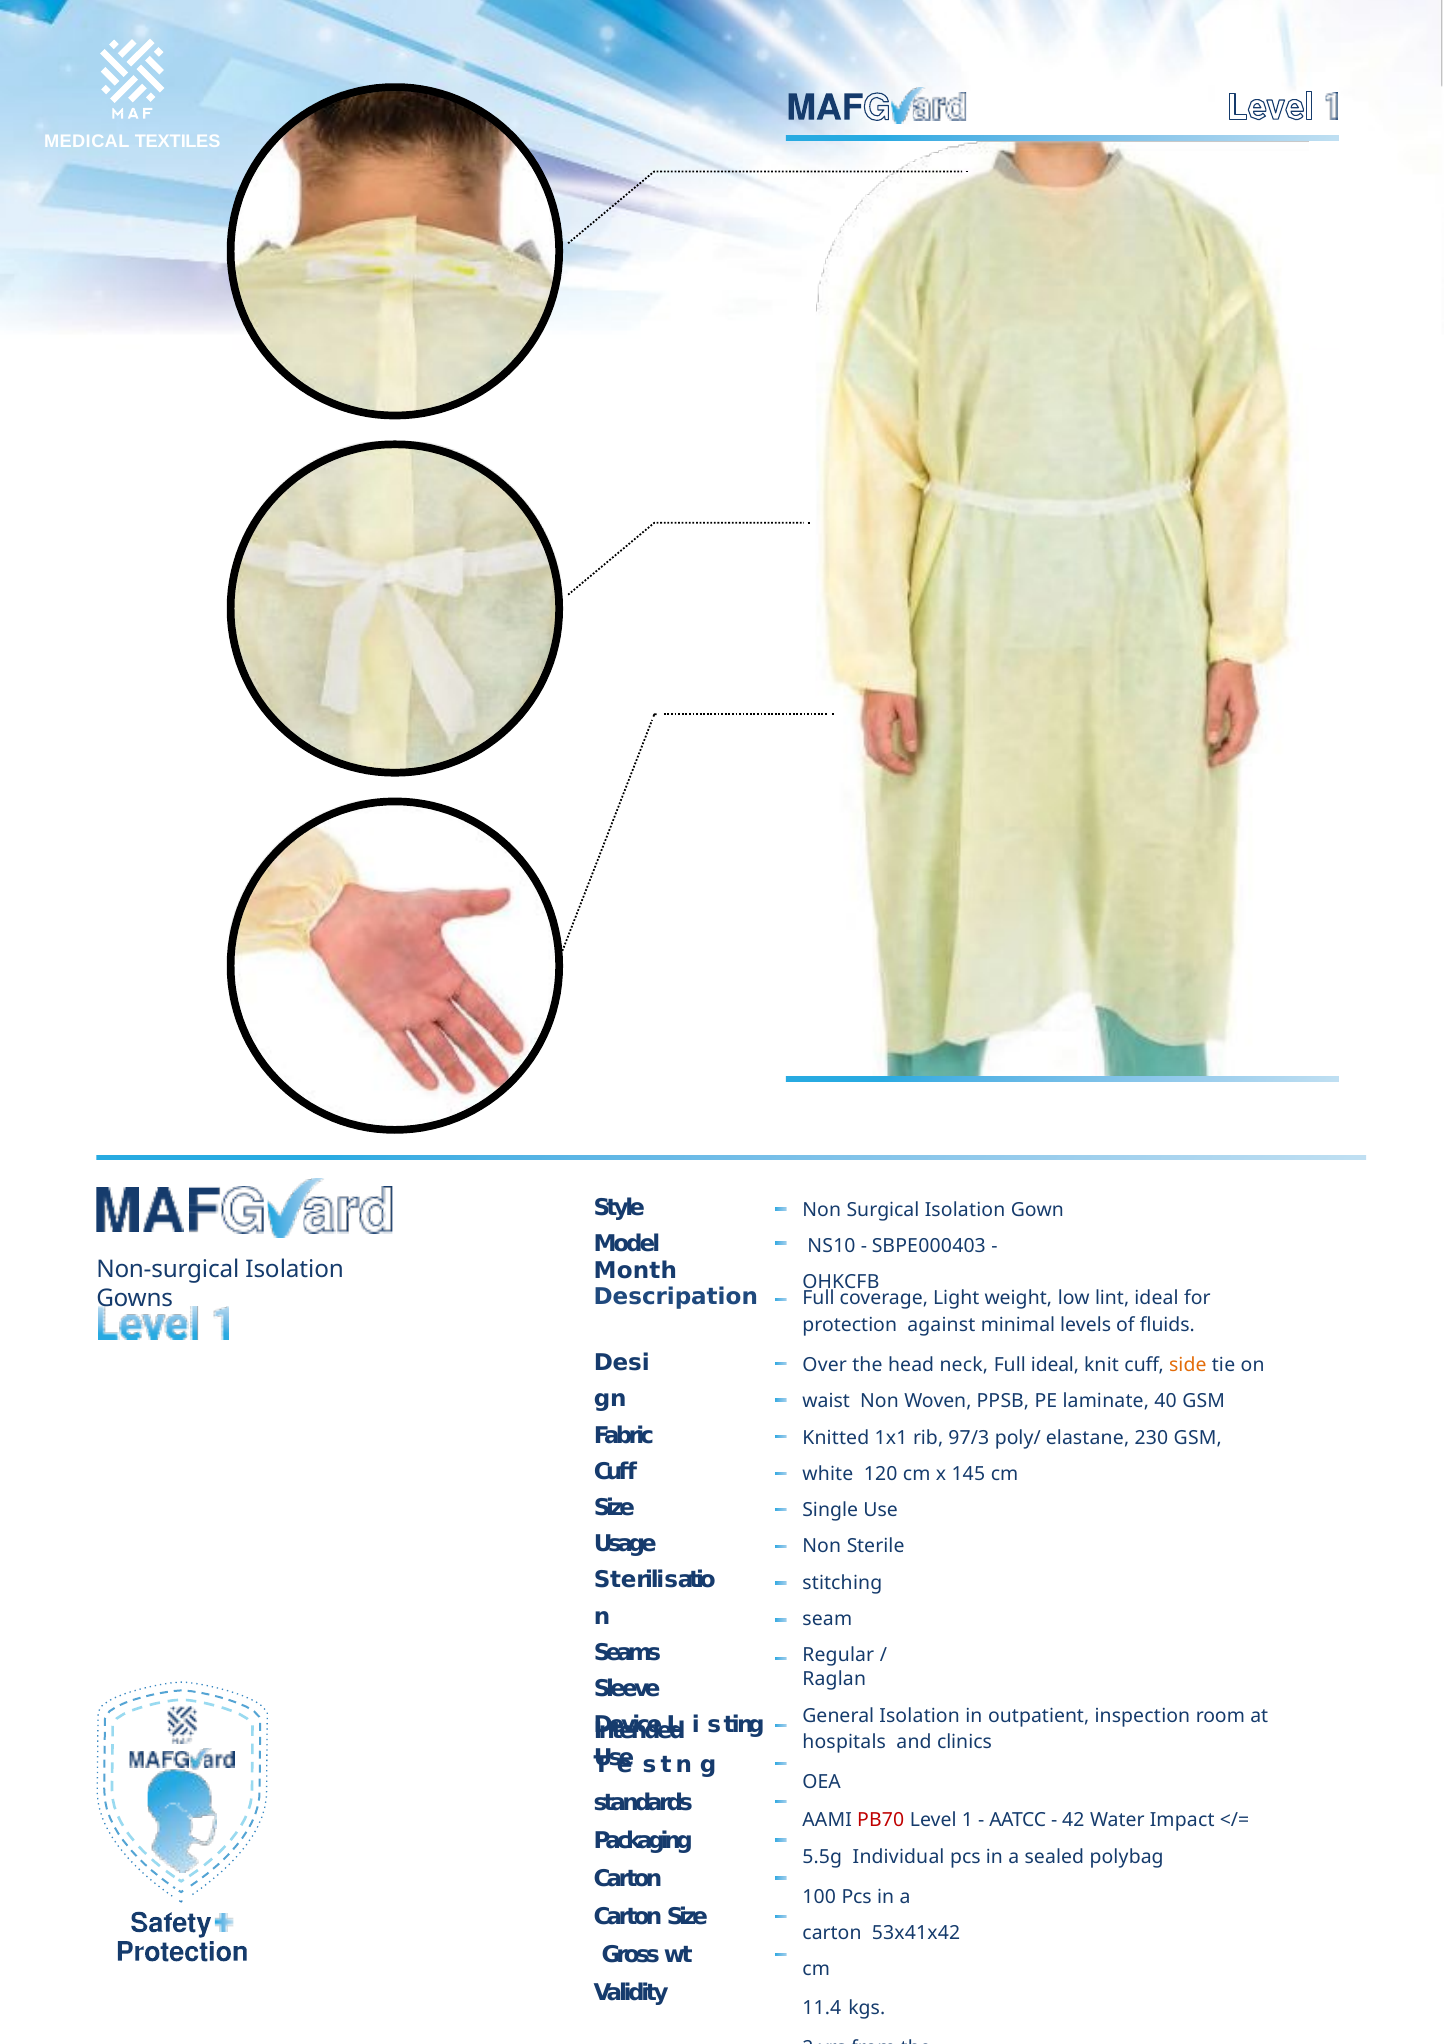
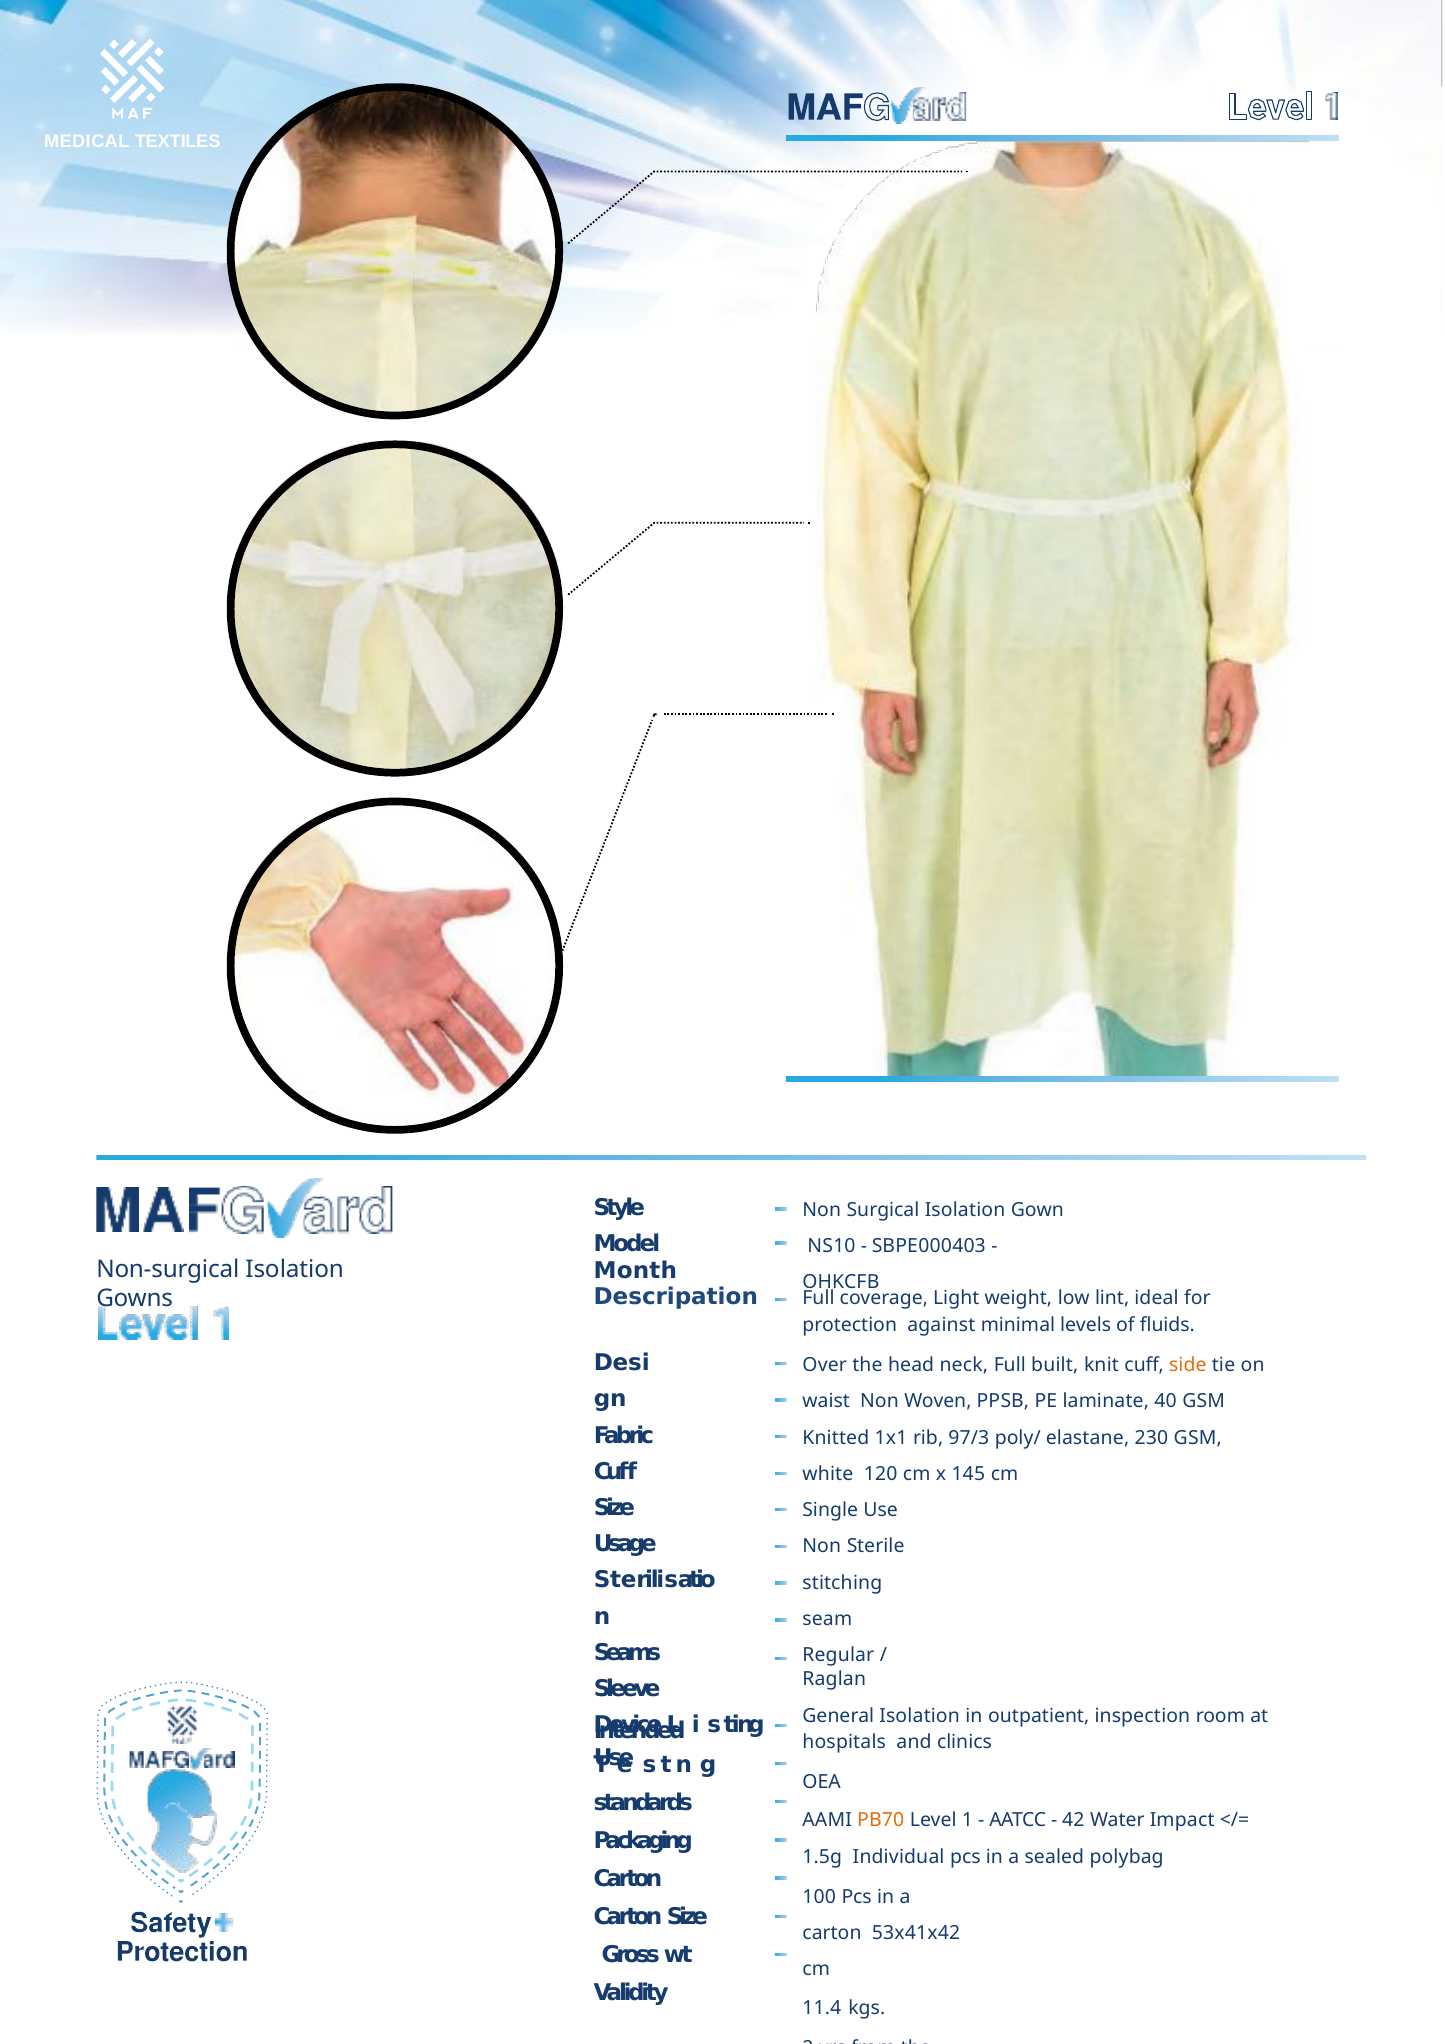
Full ideal: ideal -> built
PB70 colour: red -> orange
5.5g: 5.5g -> 1.5g
